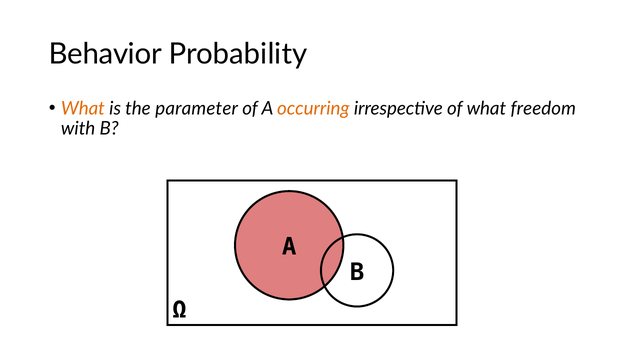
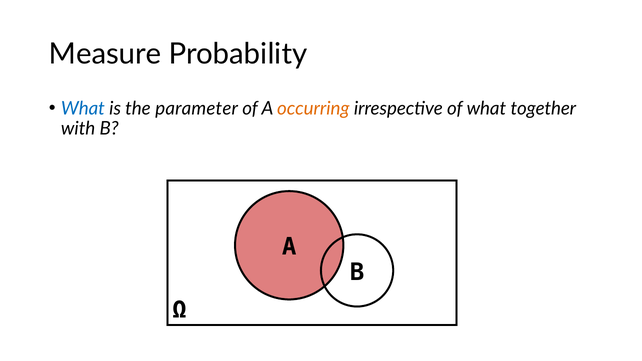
Behavior: Behavior -> Measure
What at (83, 109) colour: orange -> blue
freedom: freedom -> together
